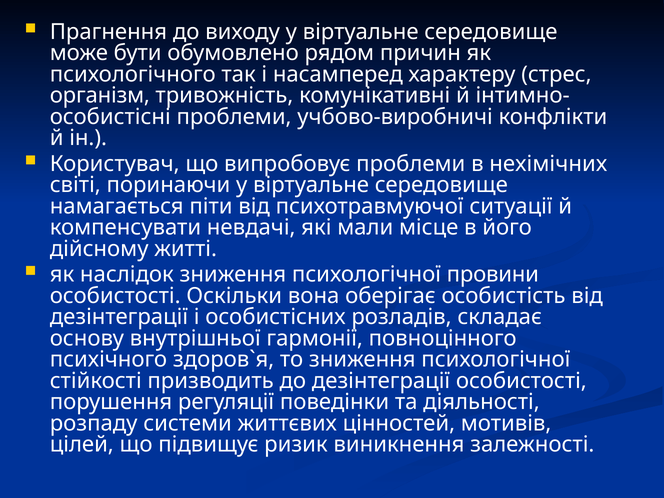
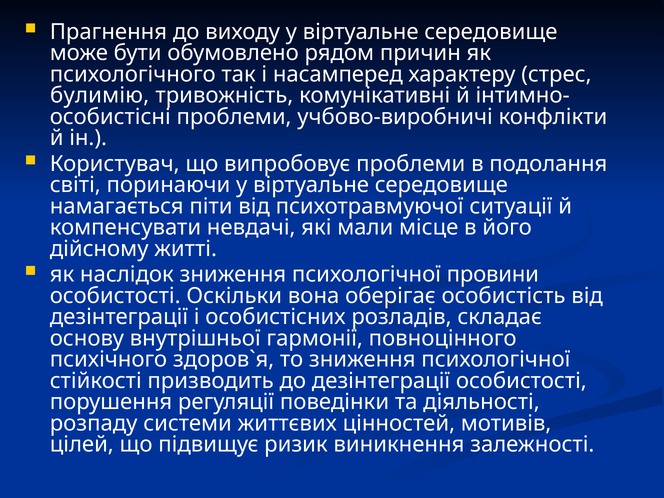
організм: організм -> булимію
нехімічних: нехімічних -> подолання
